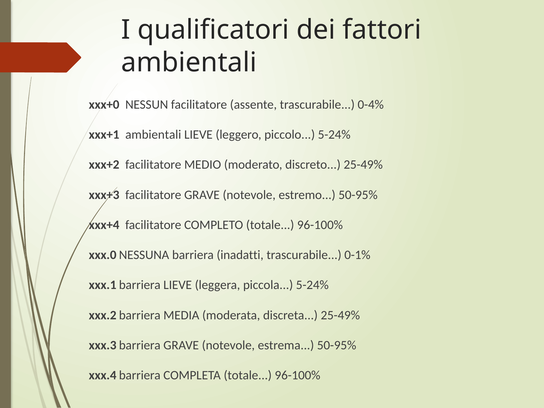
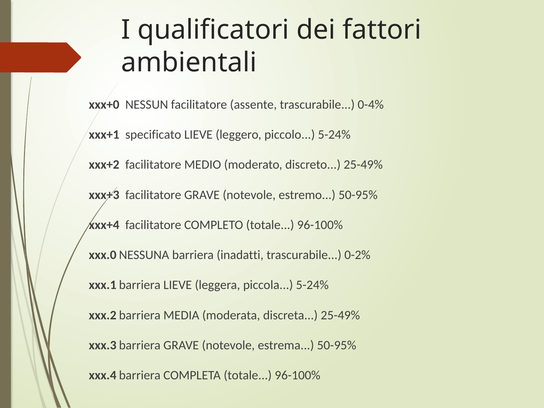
xxx+1 ambientali: ambientali -> specificato
0-1%: 0-1% -> 0-2%
